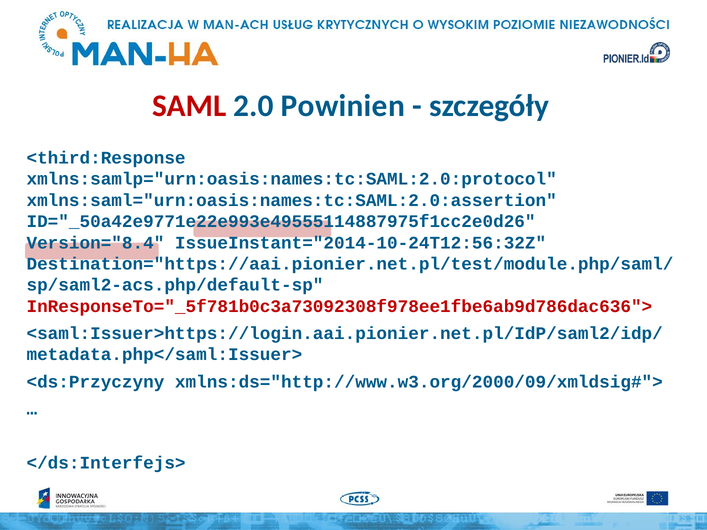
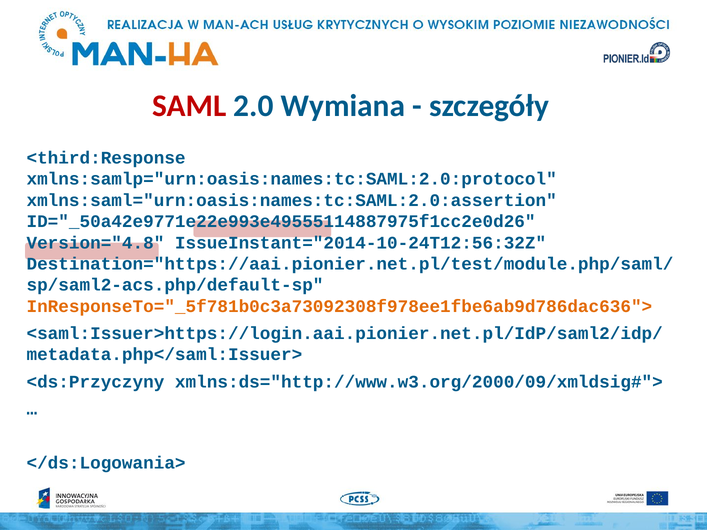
Powinien: Powinien -> Wymiana
Version="8.4: Version="8.4 -> Version="4.8
InResponseTo="_5f781b0c3a73092308f978ee1fbe6ab9d786dac636"> colour: red -> orange
</ds:Interfejs>: </ds:Interfejs> -> </ds:Logowania>
